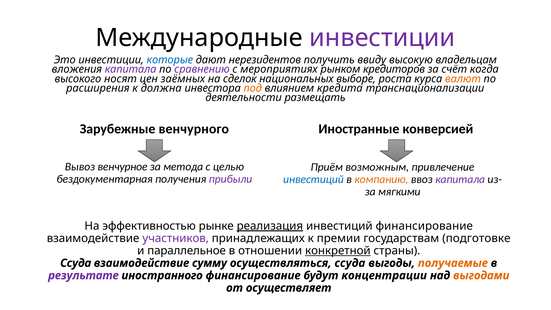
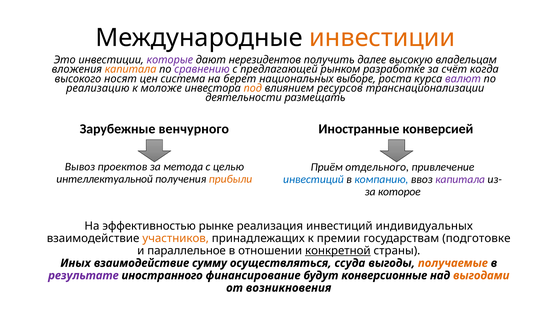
инвестиции at (382, 38) colour: purple -> orange
которые colour: blue -> purple
ввиду: ввиду -> далее
капитала at (131, 69) colour: purple -> orange
мероприятиях: мероприятиях -> предлагающей
кредиторов: кредиторов -> разработке
заёмных: заёмных -> система
сделок: сделок -> берет
валют colour: orange -> purple
расширения: расширения -> реализацию
должна: должна -> моложе
кредита: кредита -> ресурсов
венчурное: венчурное -> проектов
возможным: возможным -> отдельного
бездокументарная: бездокументарная -> интеллектуальной
прибыли colour: purple -> orange
компанию colour: orange -> blue
мягкими: мягкими -> которое
реализация underline: present -> none
инвестиций финансирование: финансирование -> индивидуальных
участников colour: purple -> orange
Ссуда at (76, 263): Ссуда -> Иных
концентрации: концентрации -> конверсионные
осуществляет: осуществляет -> возникновения
